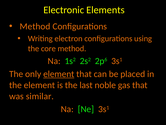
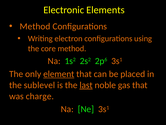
the element: element -> sublevel
last underline: none -> present
similar: similar -> charge
